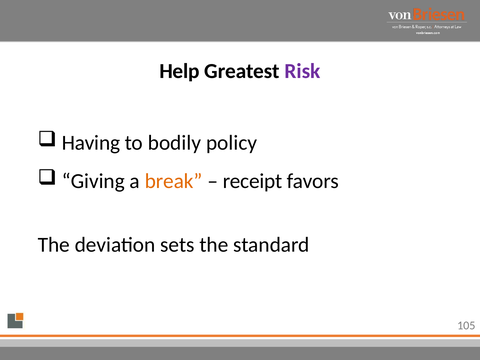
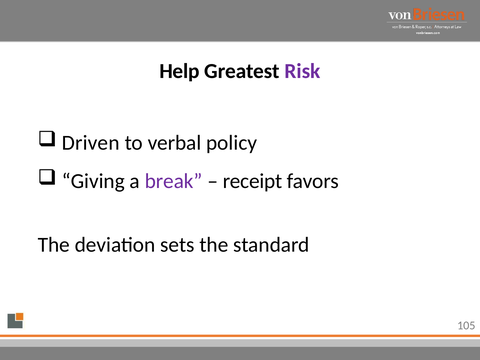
Having: Having -> Driven
bodily: bodily -> verbal
break colour: orange -> purple
